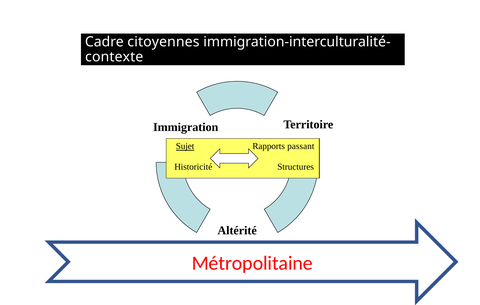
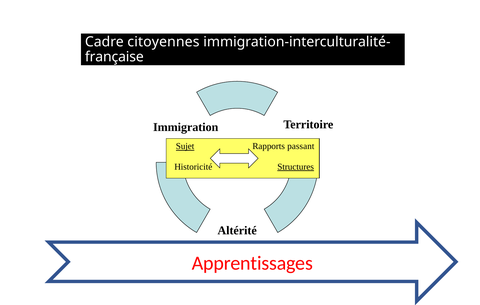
contexte: contexte -> française
Structures underline: none -> present
Métropolitaine: Métropolitaine -> Apprentissages
